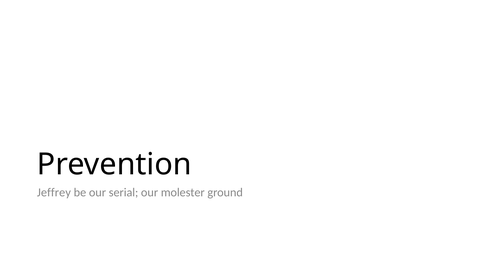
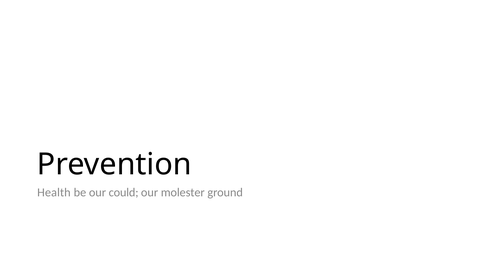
Jeffrey: Jeffrey -> Health
serial: serial -> could
